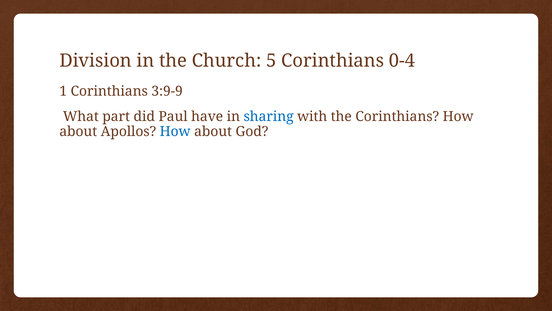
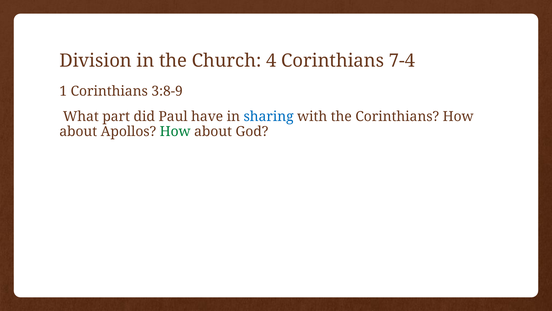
5: 5 -> 4
0-4: 0-4 -> 7-4
3:9-9: 3:9-9 -> 3:8-9
How at (175, 131) colour: blue -> green
